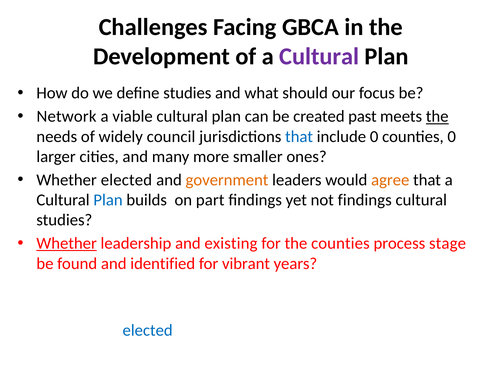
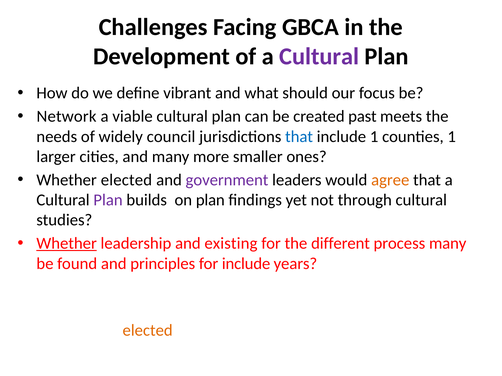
define studies: studies -> vibrant
the at (437, 117) underline: present -> none
include 0: 0 -> 1
counties 0: 0 -> 1
government at (227, 180) colour: orange -> purple
Plan at (108, 200) colour: blue -> purple
on part: part -> plan
not findings: findings -> through
the counties: counties -> different
process stage: stage -> many
identified: identified -> principles
for vibrant: vibrant -> include
elected at (148, 331) colour: blue -> orange
